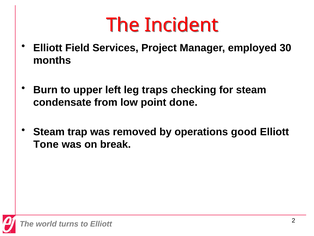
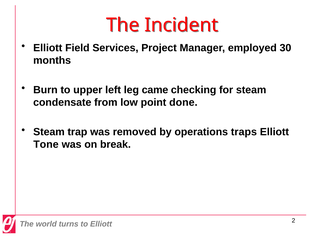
traps: traps -> came
good: good -> traps
